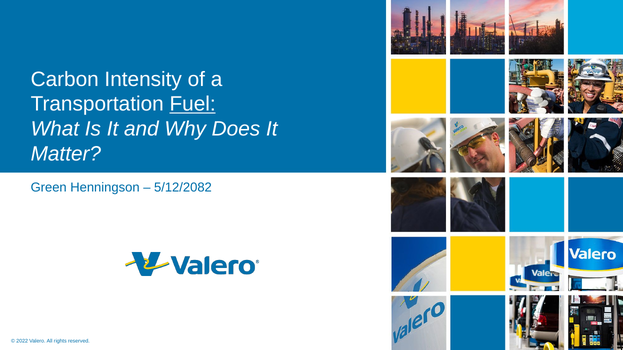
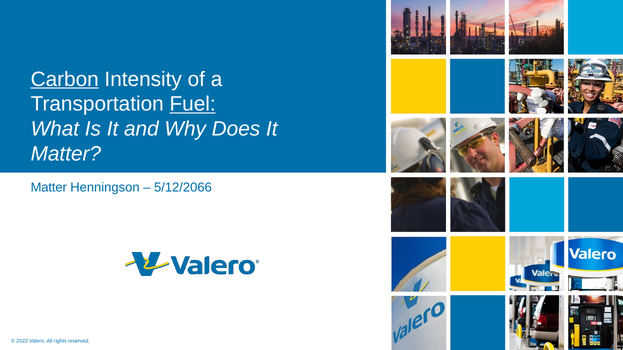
Carbon underline: none -> present
Green at (49, 188): Green -> Matter
5/12/2082: 5/12/2082 -> 5/12/2066
